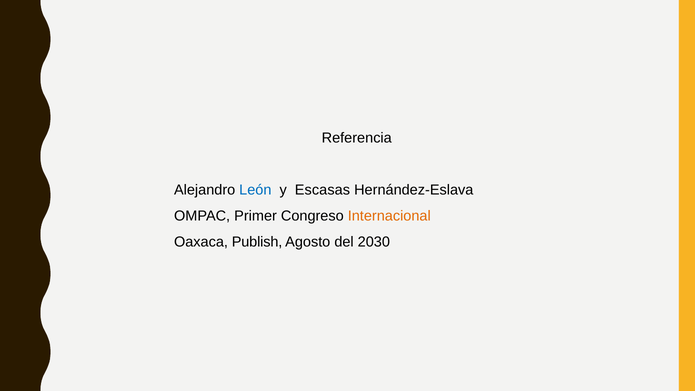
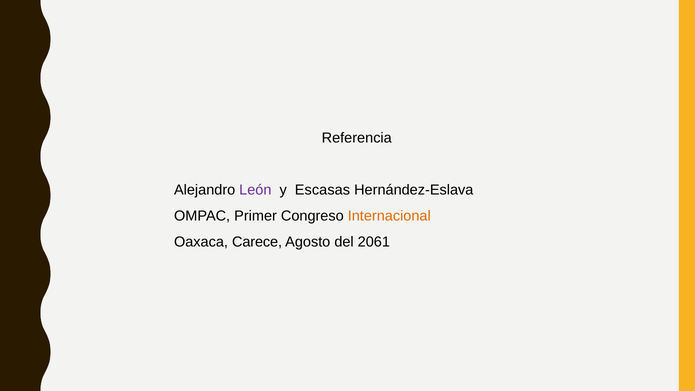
León colour: blue -> purple
Publish: Publish -> Carece
2030: 2030 -> 2061
